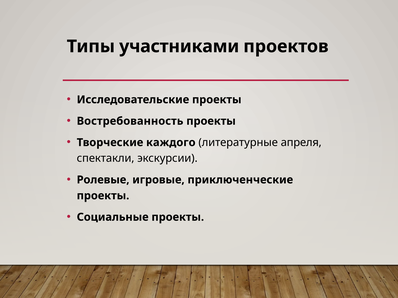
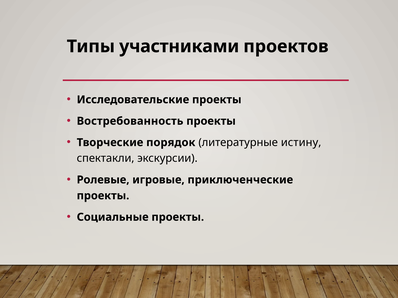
каждого: каждого -> порядок
апреля: апреля -> истину
